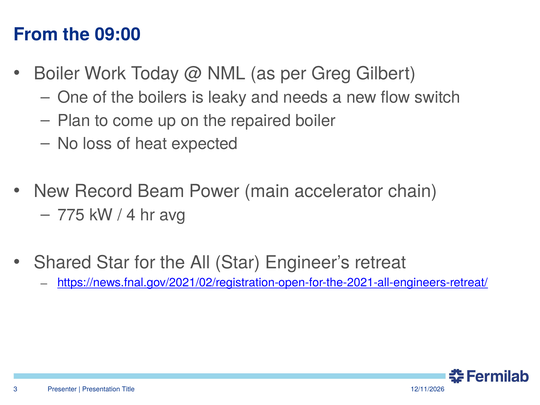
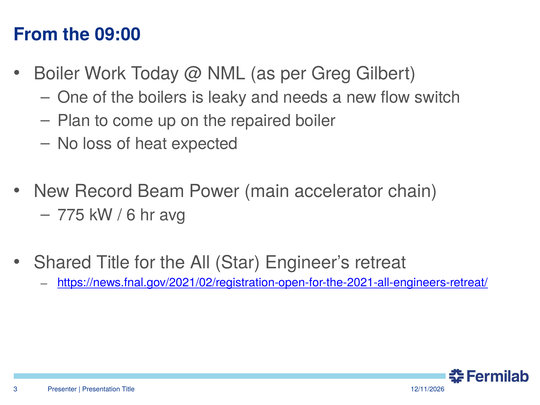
4: 4 -> 6
Shared Star: Star -> Title
